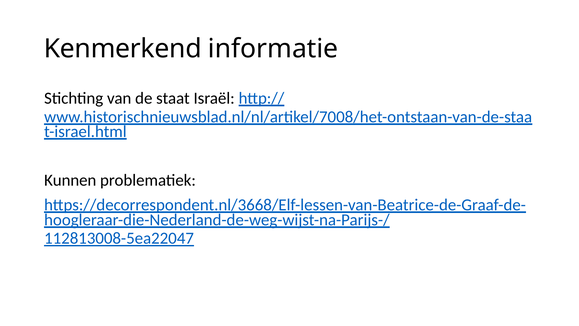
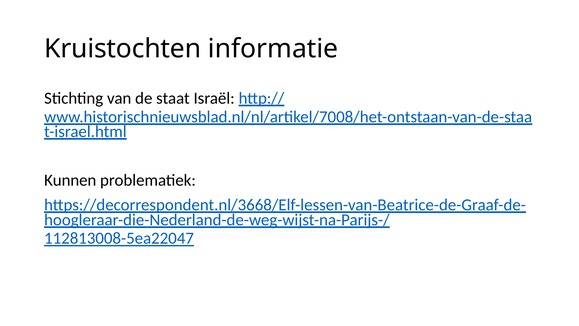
Kenmerkend: Kenmerkend -> Kruistochten
